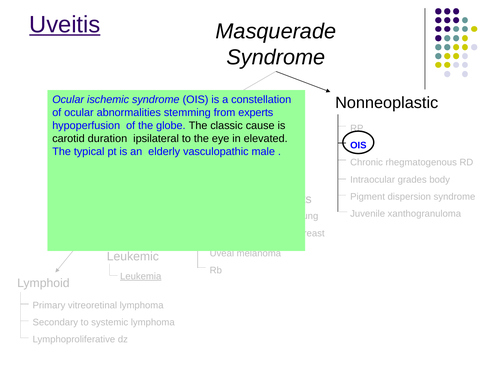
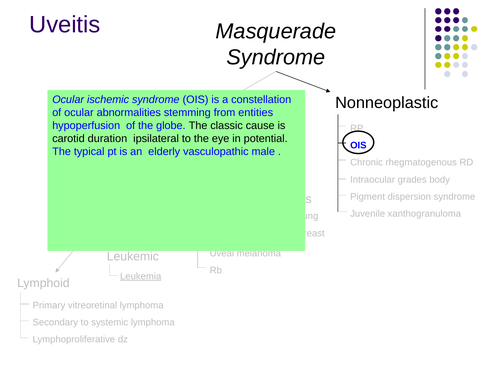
Uveitis at (65, 25) underline: present -> none
experts: experts -> entities
elevated: elevated -> potential
